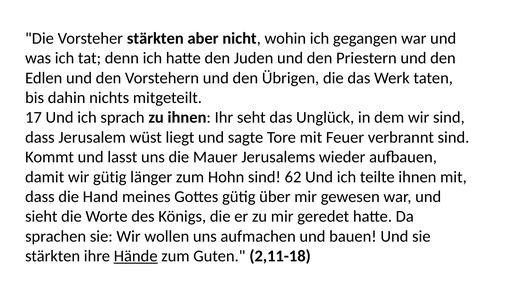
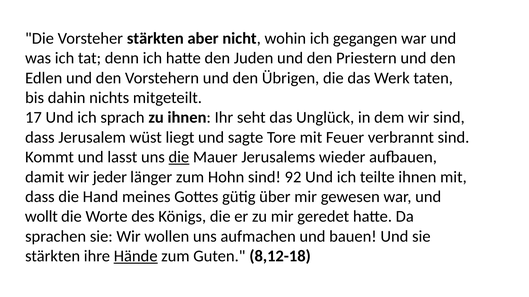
die at (179, 157) underline: none -> present
wir gütig: gütig -> jeder
62: 62 -> 92
sieht: sieht -> wollt
2,11-18: 2,11-18 -> 8,12-18
